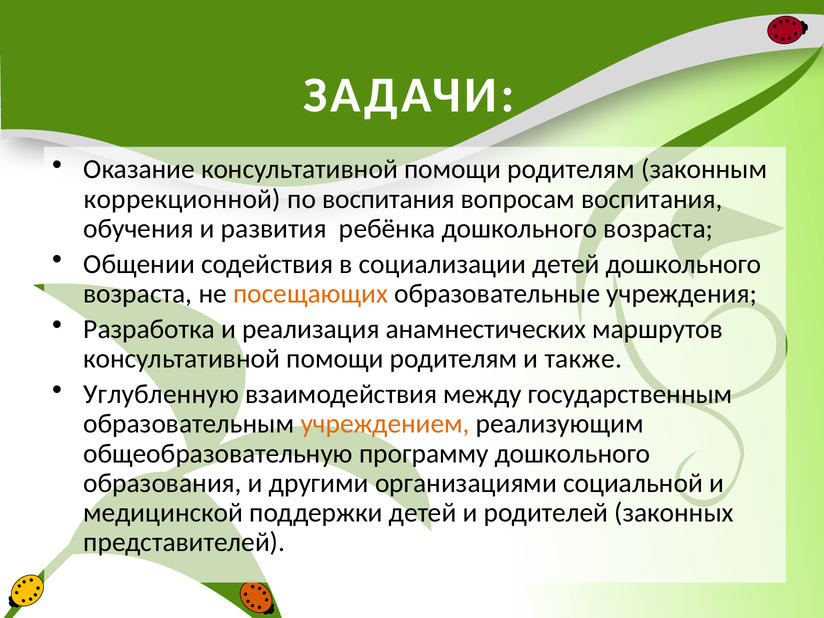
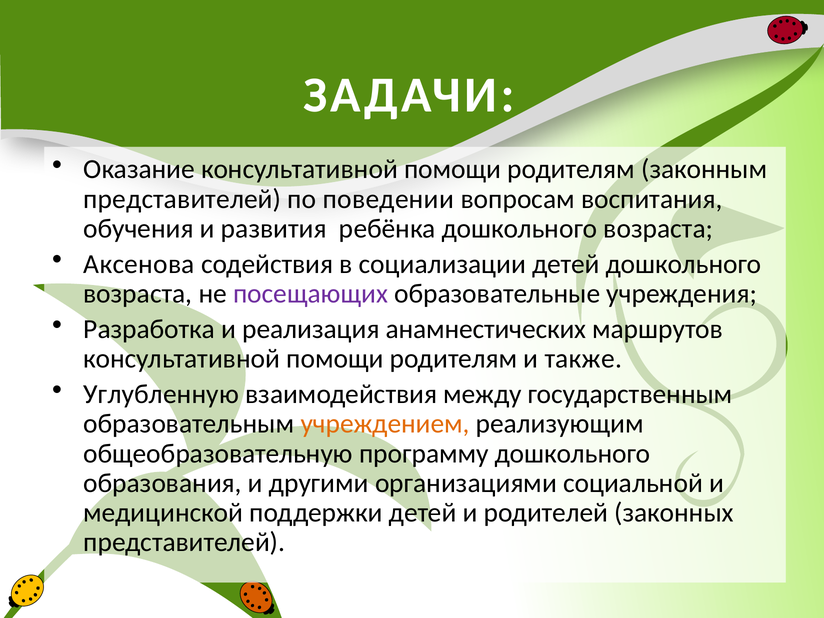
коррекционной at (182, 199): коррекционной -> представителей
по воспитания: воспитания -> поведении
Общении: Общении -> Аксенова
посещающих colour: orange -> purple
